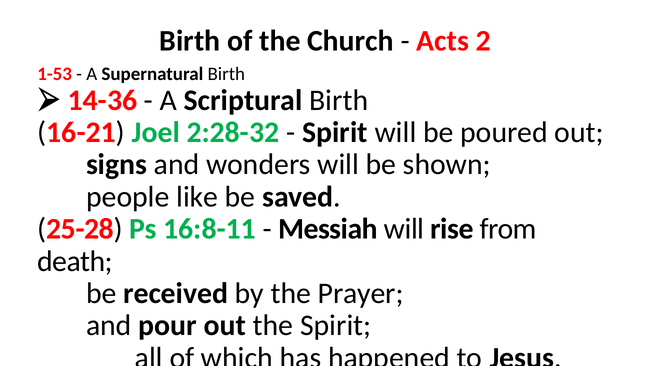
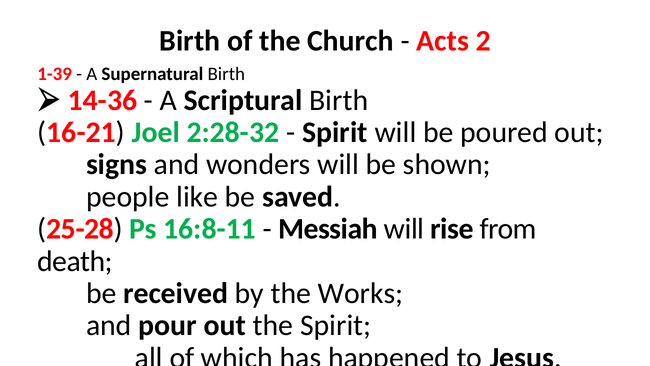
1-53: 1-53 -> 1-39
Prayer: Prayer -> Works
